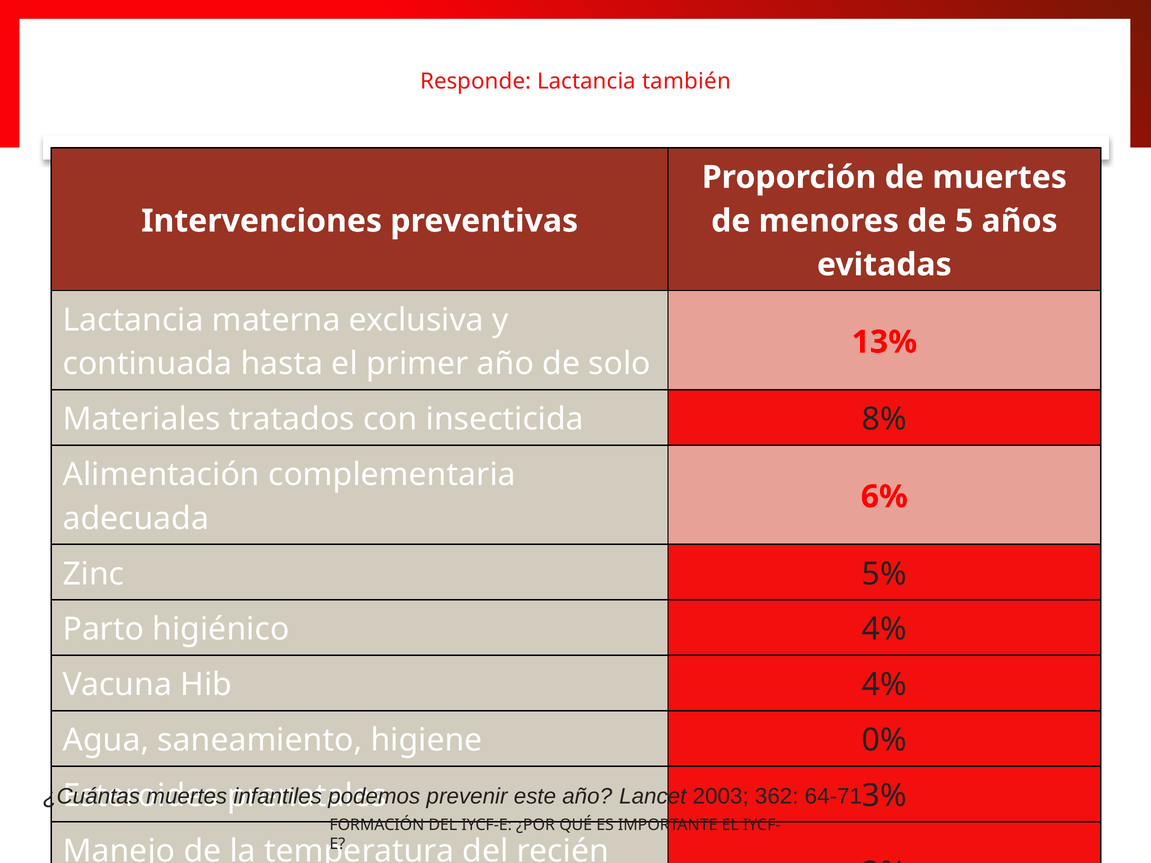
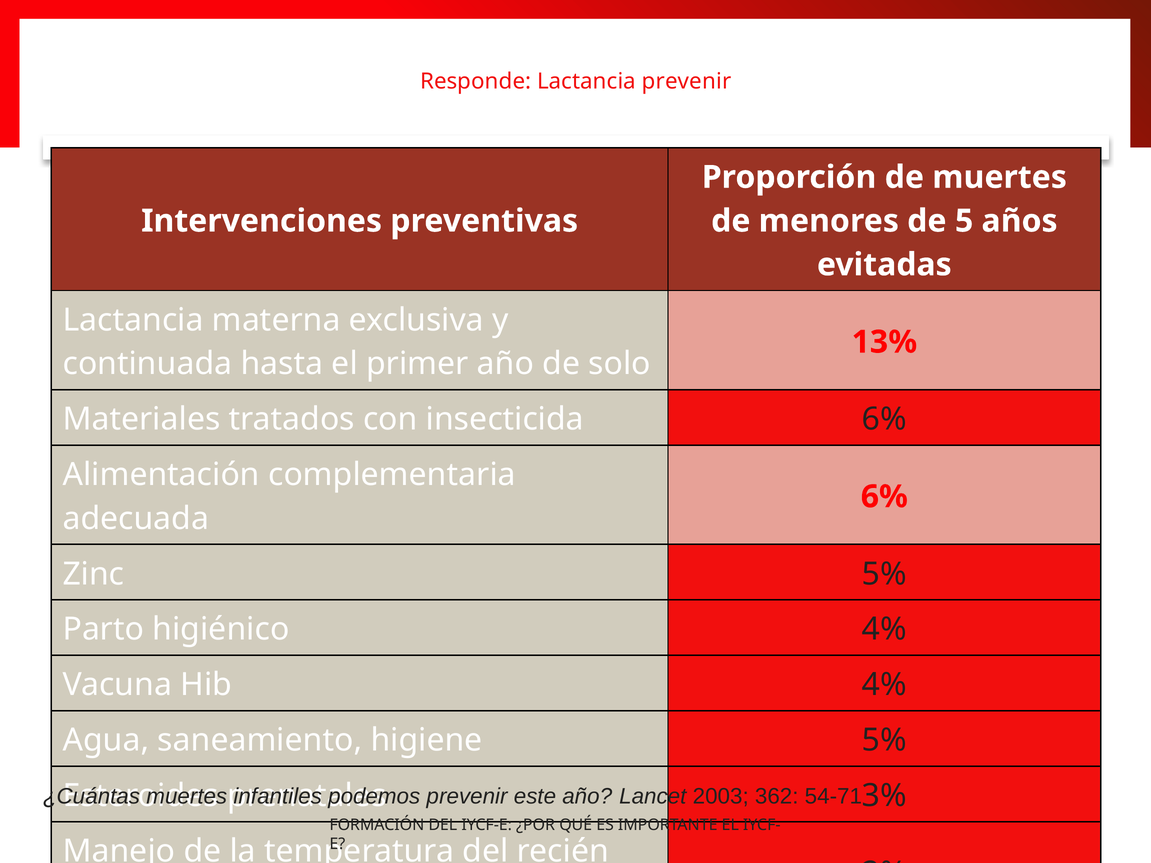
Lactancia también: también -> prevenir
insecticida 8%: 8% -> 6%
higiene 0%: 0% -> 5%
64-71: 64-71 -> 54-71
